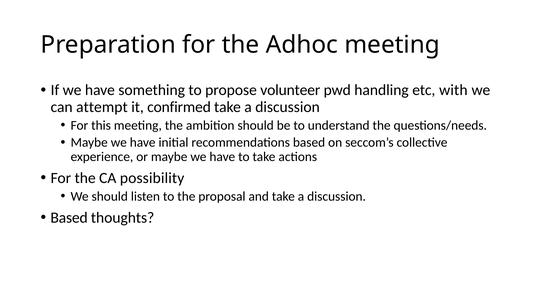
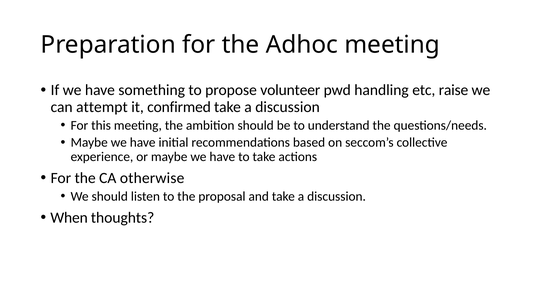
with: with -> raise
possibility: possibility -> otherwise
Based at (69, 217): Based -> When
